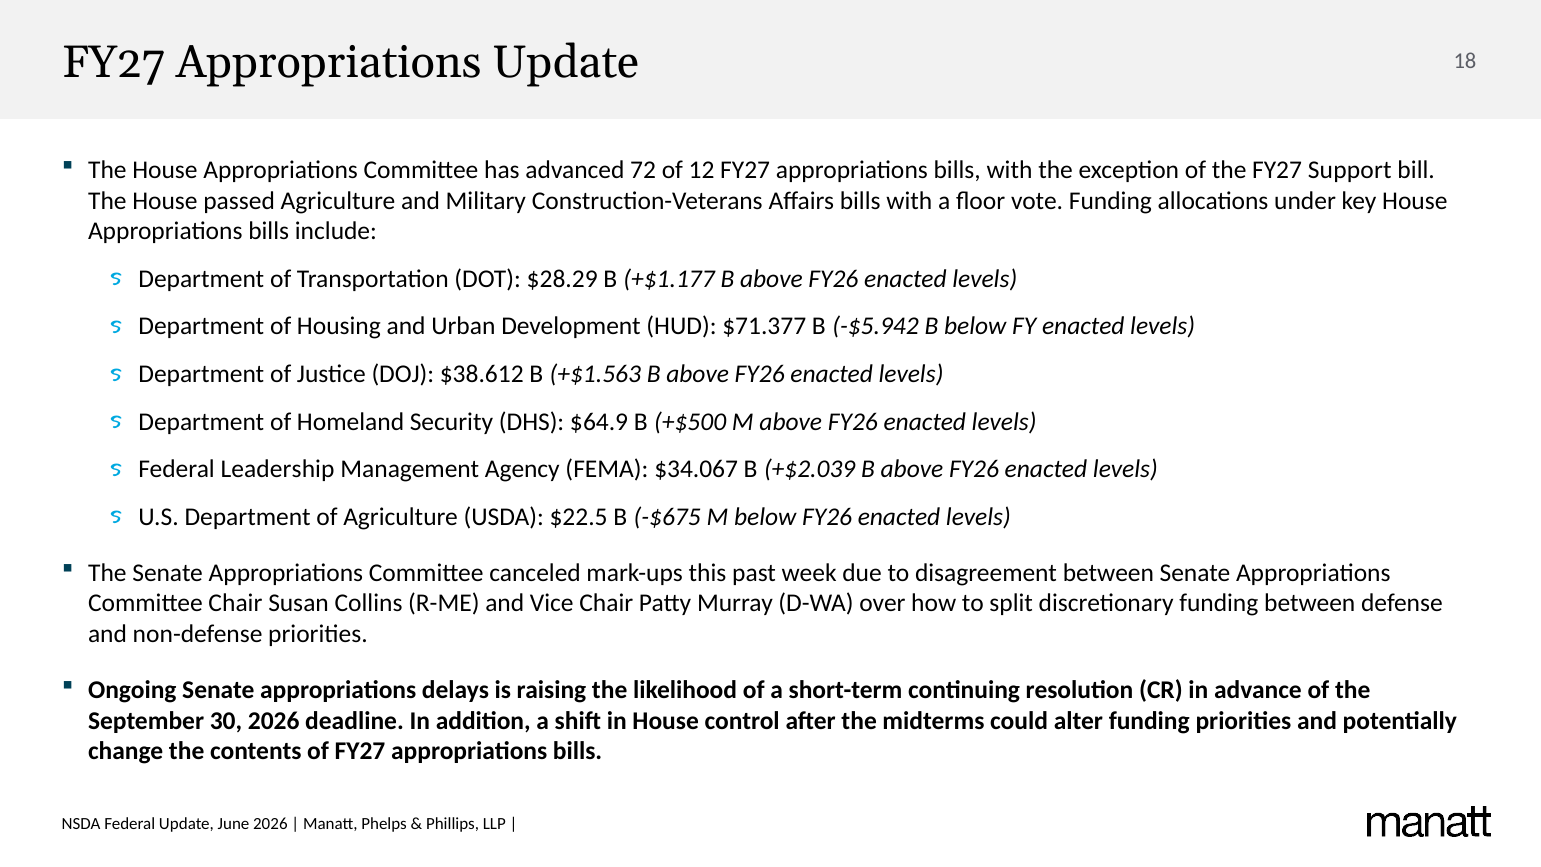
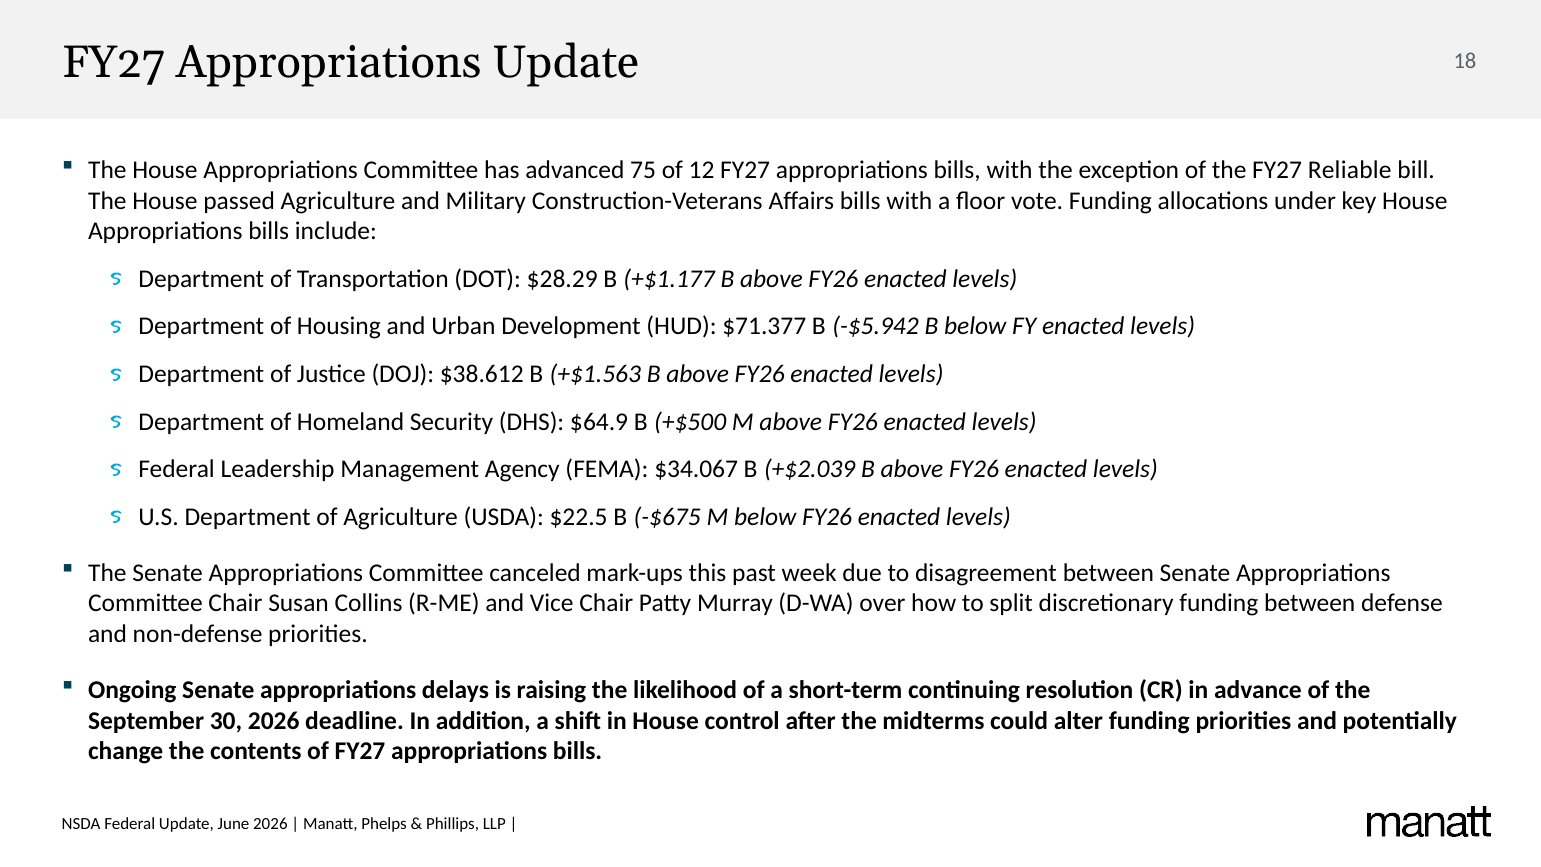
72: 72 -> 75
Support: Support -> Reliable
